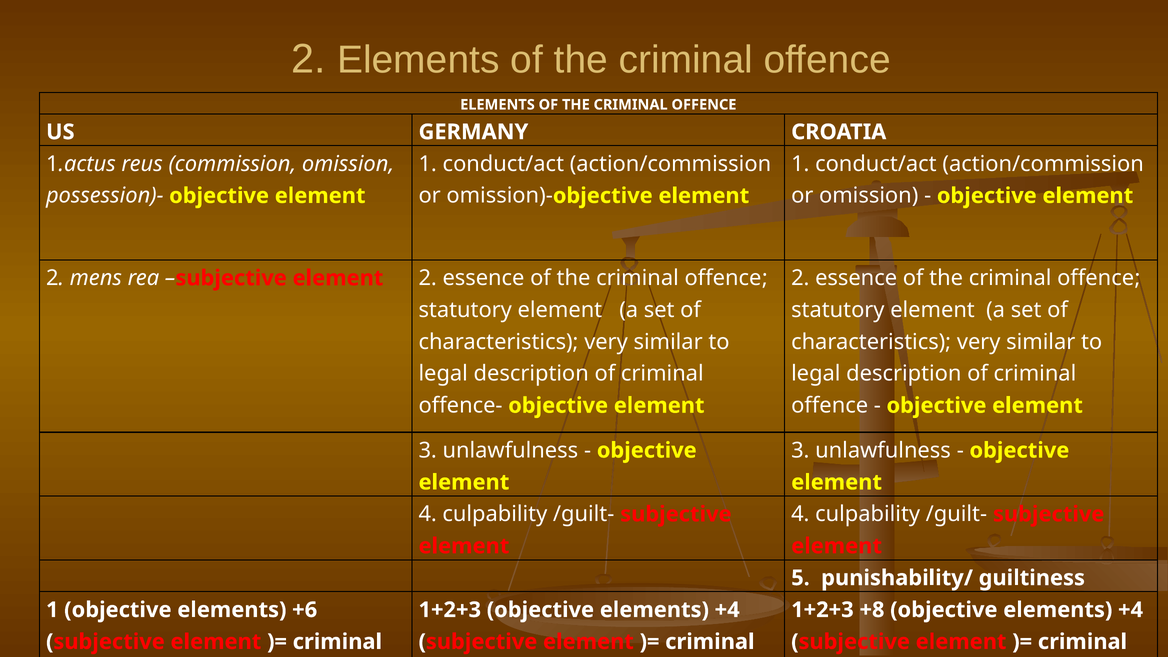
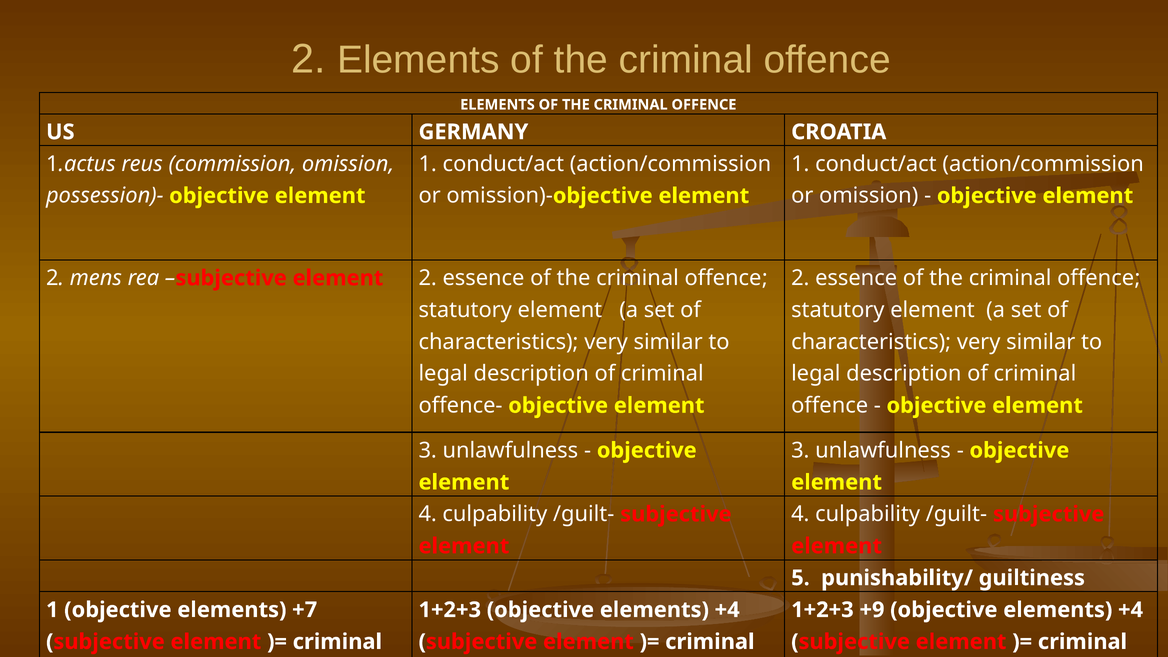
+6: +6 -> +7
+8: +8 -> +9
